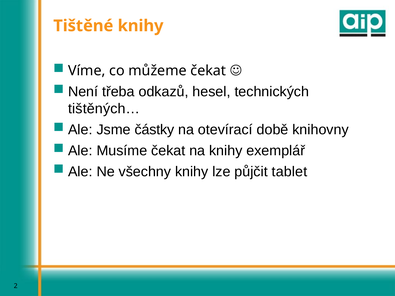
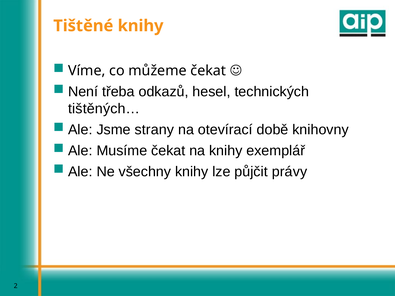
částky: částky -> strany
tablet: tablet -> právy
